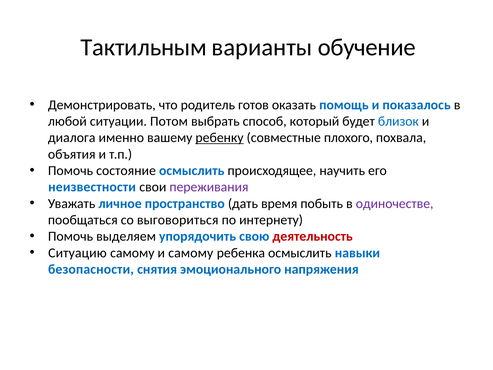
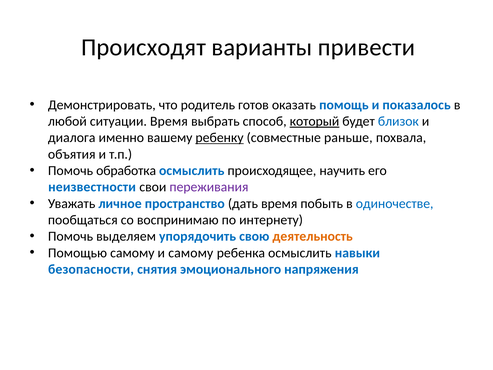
Тактильным: Тактильным -> Происходят
обучение: обучение -> привести
ситуации Потом: Потом -> Время
который underline: none -> present
плохого: плохого -> раньше
состояние: состояние -> обработка
одиночестве colour: purple -> blue
выговориться: выговориться -> воспринимаю
деятельность colour: red -> orange
Ситуацию: Ситуацию -> Помощью
